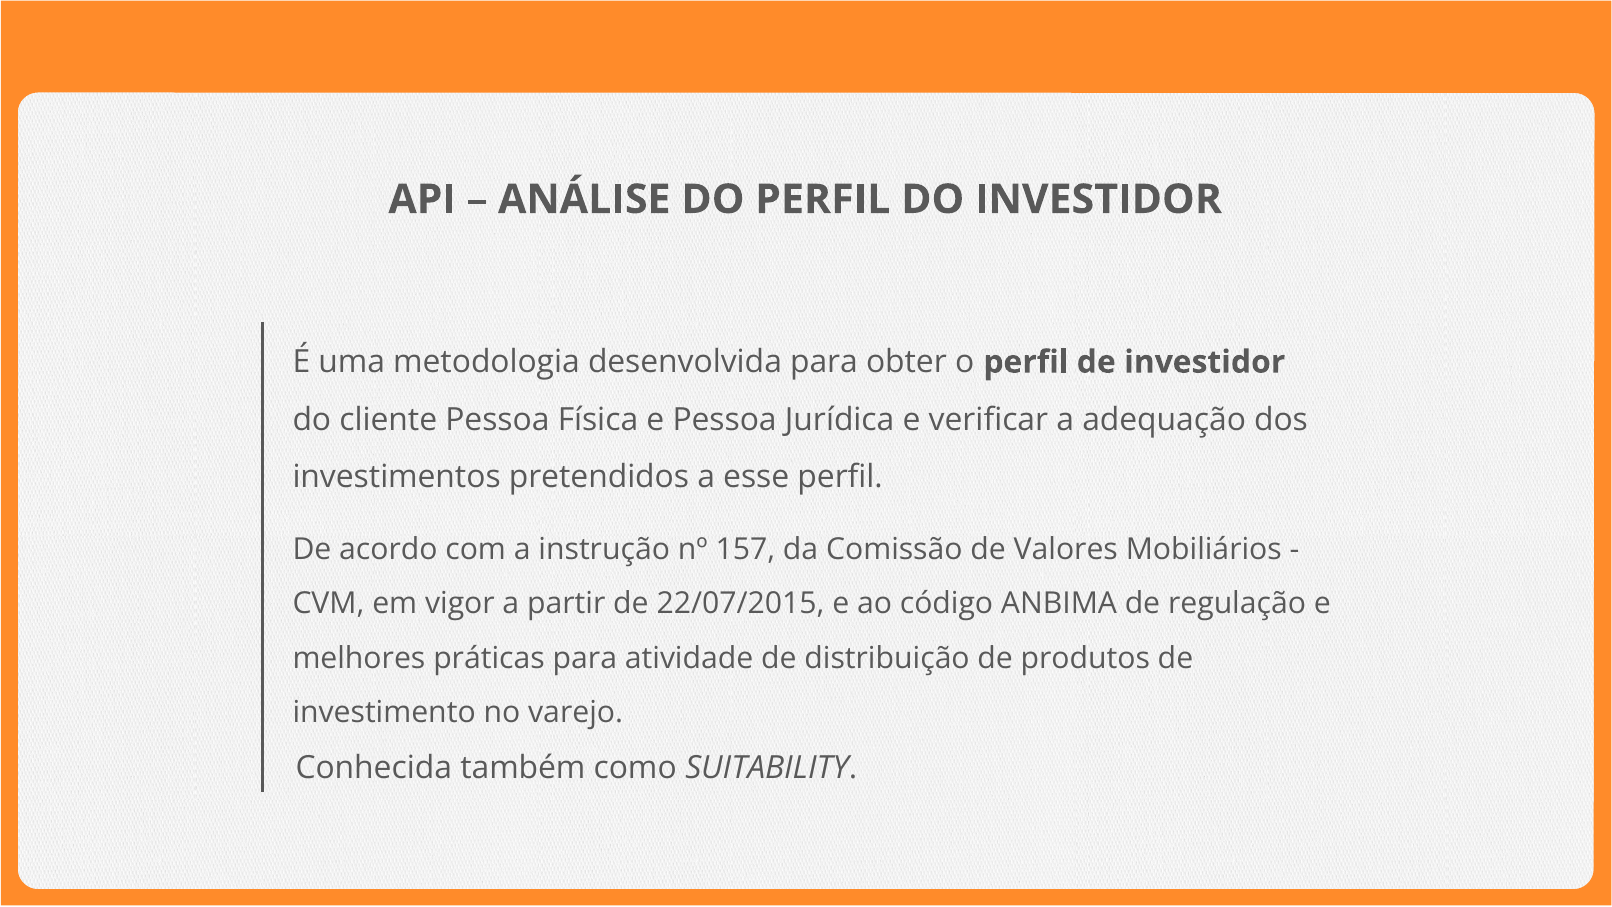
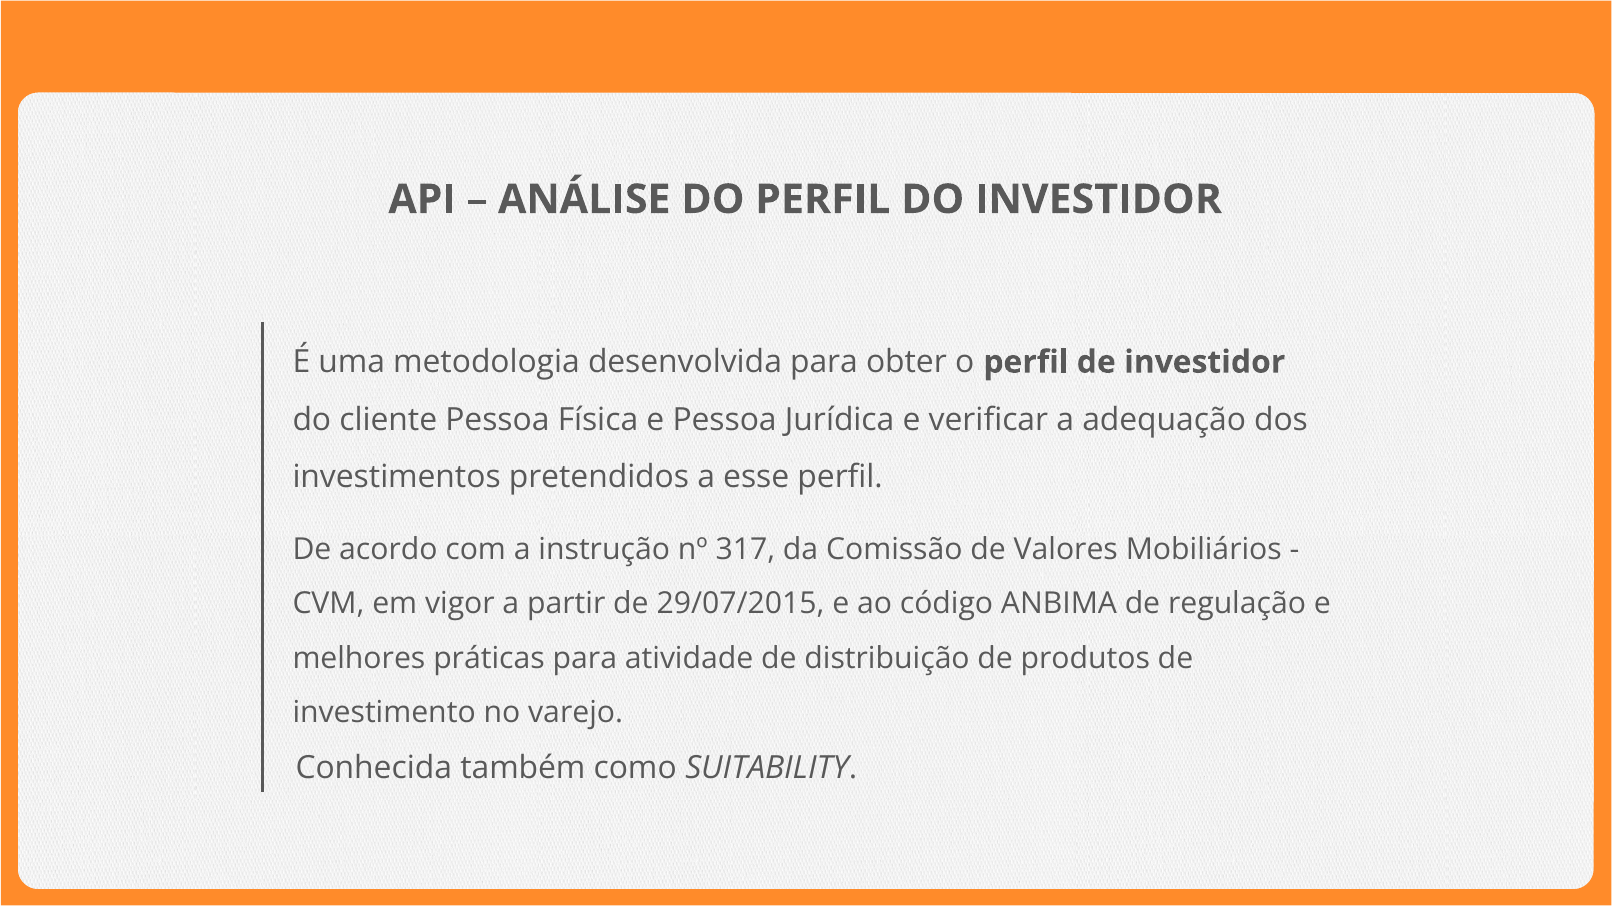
157: 157 -> 317
22/07/2015: 22/07/2015 -> 29/07/2015
